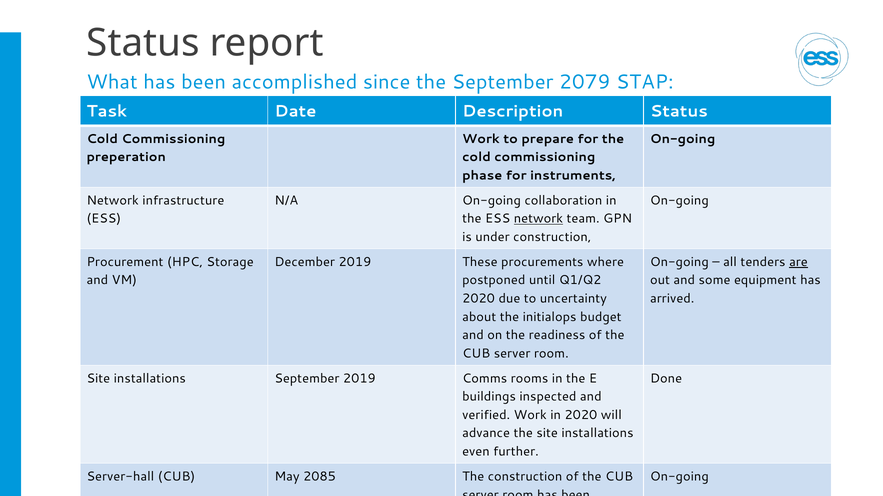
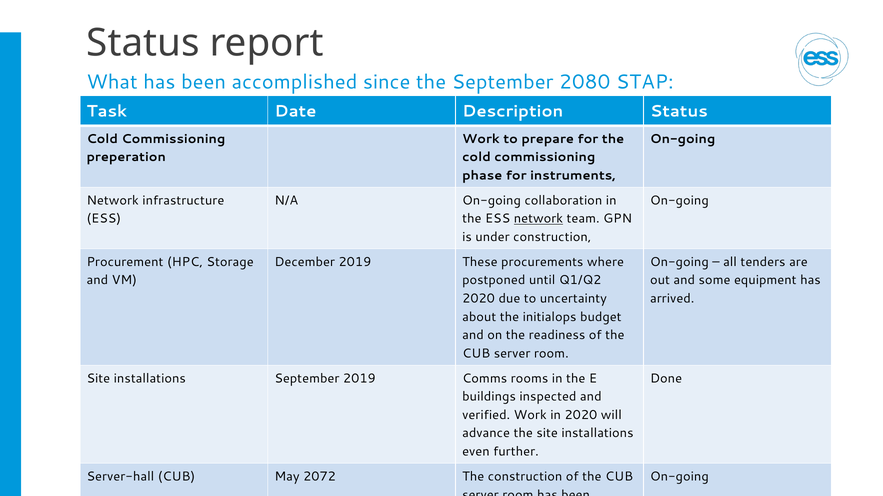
2079: 2079 -> 2080
are underline: present -> none
2085: 2085 -> 2072
